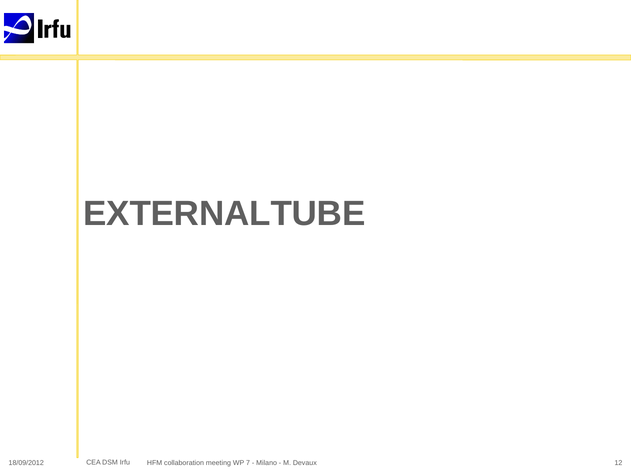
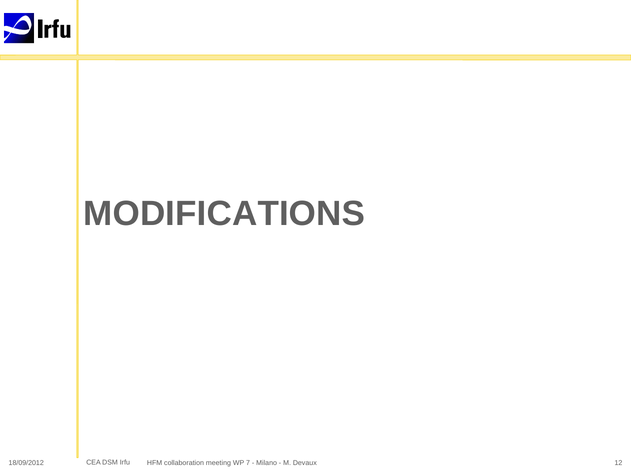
EXTERNALTUBE: EXTERNALTUBE -> MODIFICATIONS
